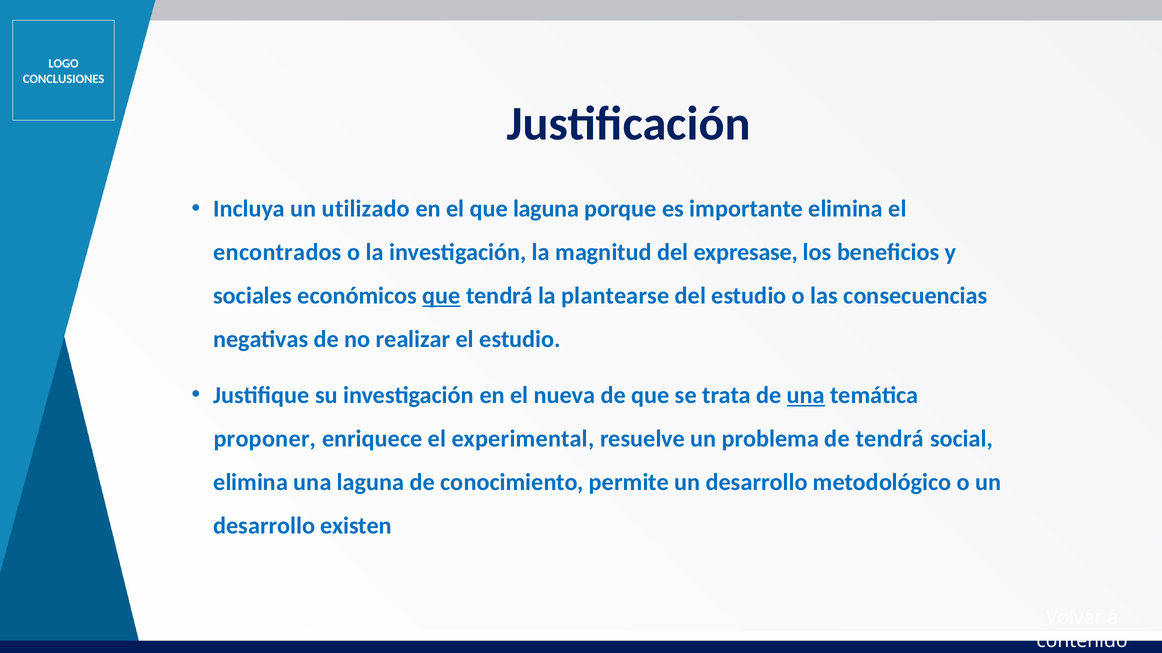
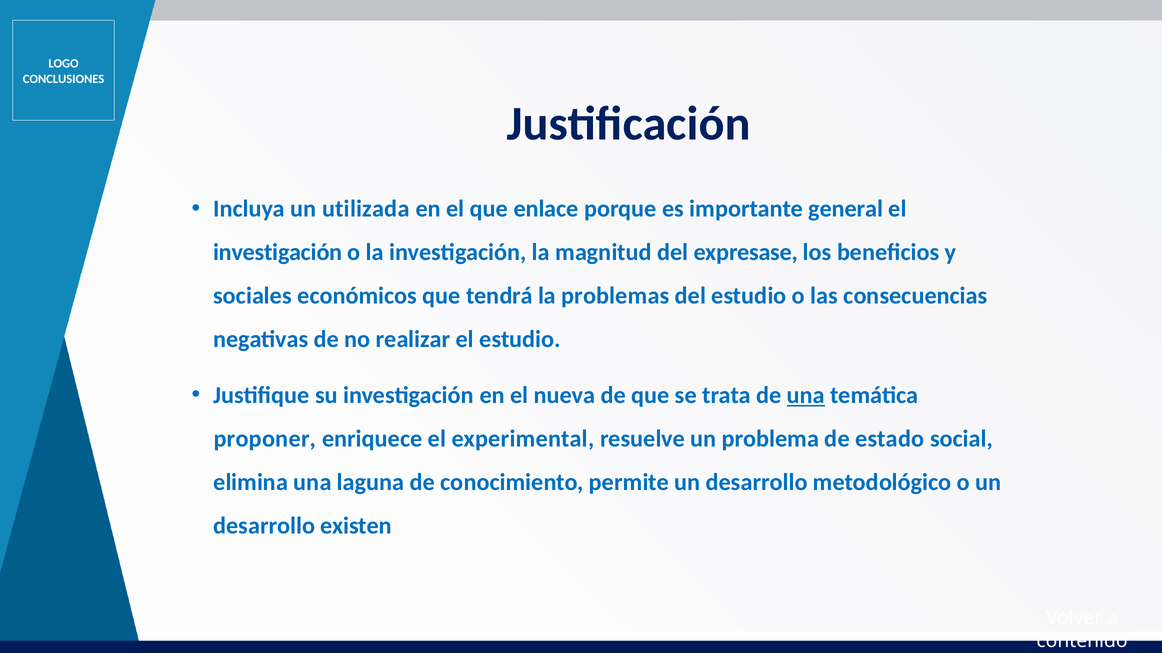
utilizado: utilizado -> utilizada
que laguna: laguna -> enlace
importante elimina: elimina -> general
encontrados at (277, 253): encontrados -> investigación
que at (442, 296) underline: present -> none
plantearse: plantearse -> problemas
de tendrá: tendrá -> estado
